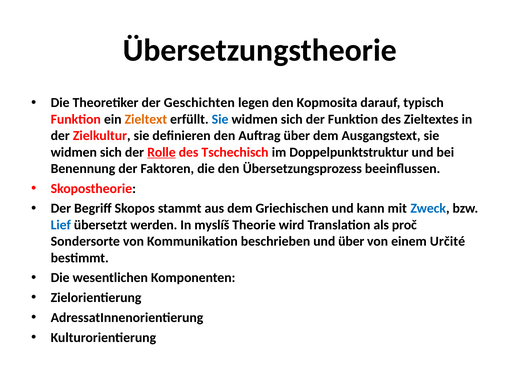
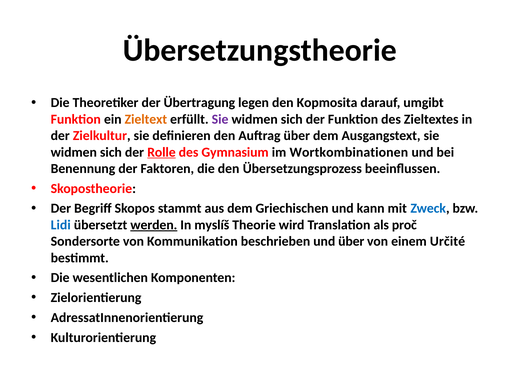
Geschichten: Geschichten -> Übertragung
typisch: typisch -> umgibt
Sie at (220, 119) colour: blue -> purple
Tschechisch: Tschechisch -> Gymnasium
Doppelpunktstruktur: Doppelpunktstruktur -> Wortkombinationen
Lief: Lief -> Lidi
werden underline: none -> present
